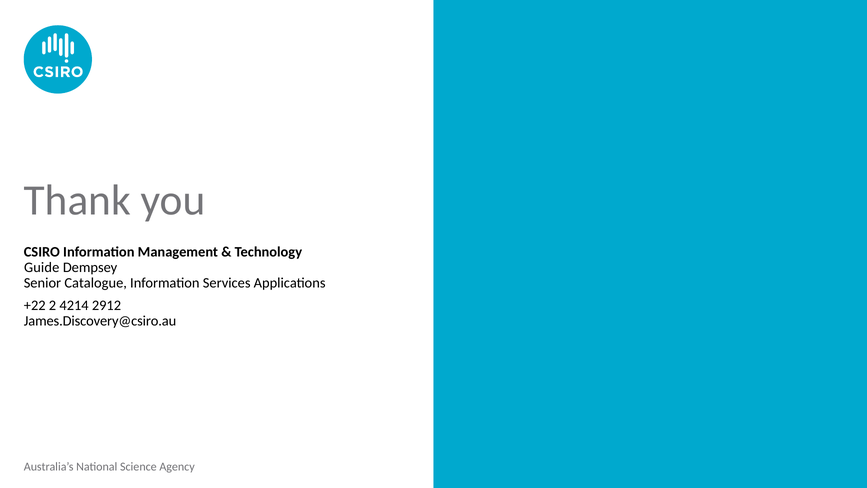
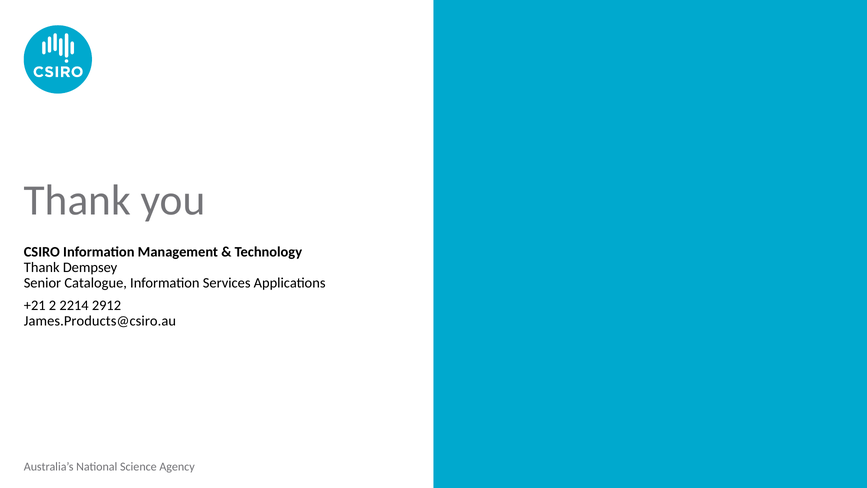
Guide at (42, 267): Guide -> Thank
+22: +22 -> +21
4214: 4214 -> 2214
James.Discovery@csiro.au: James.Discovery@csiro.au -> James.Products@csiro.au
